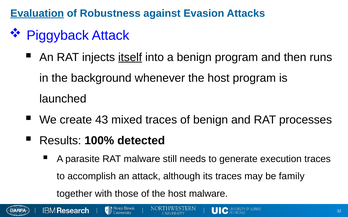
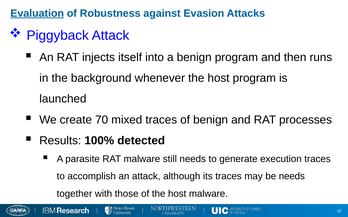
itself underline: present -> none
43: 43 -> 70
be family: family -> needs
